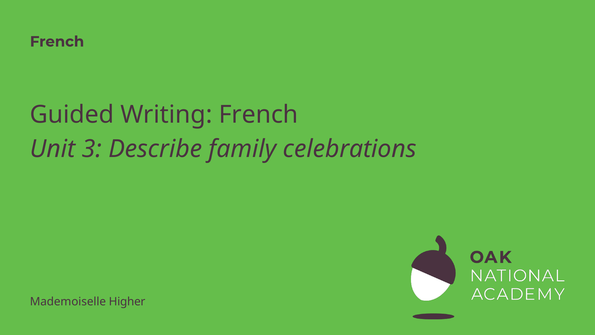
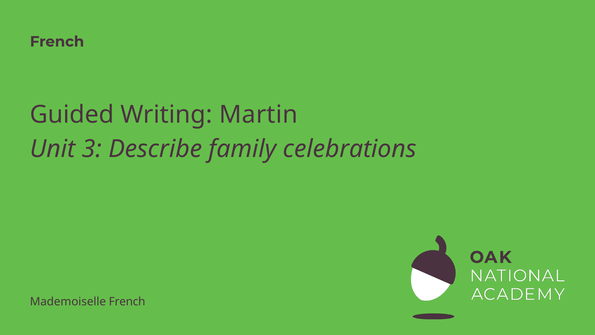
Writing French: French -> Martin
Mademoiselle Higher: Higher -> French
